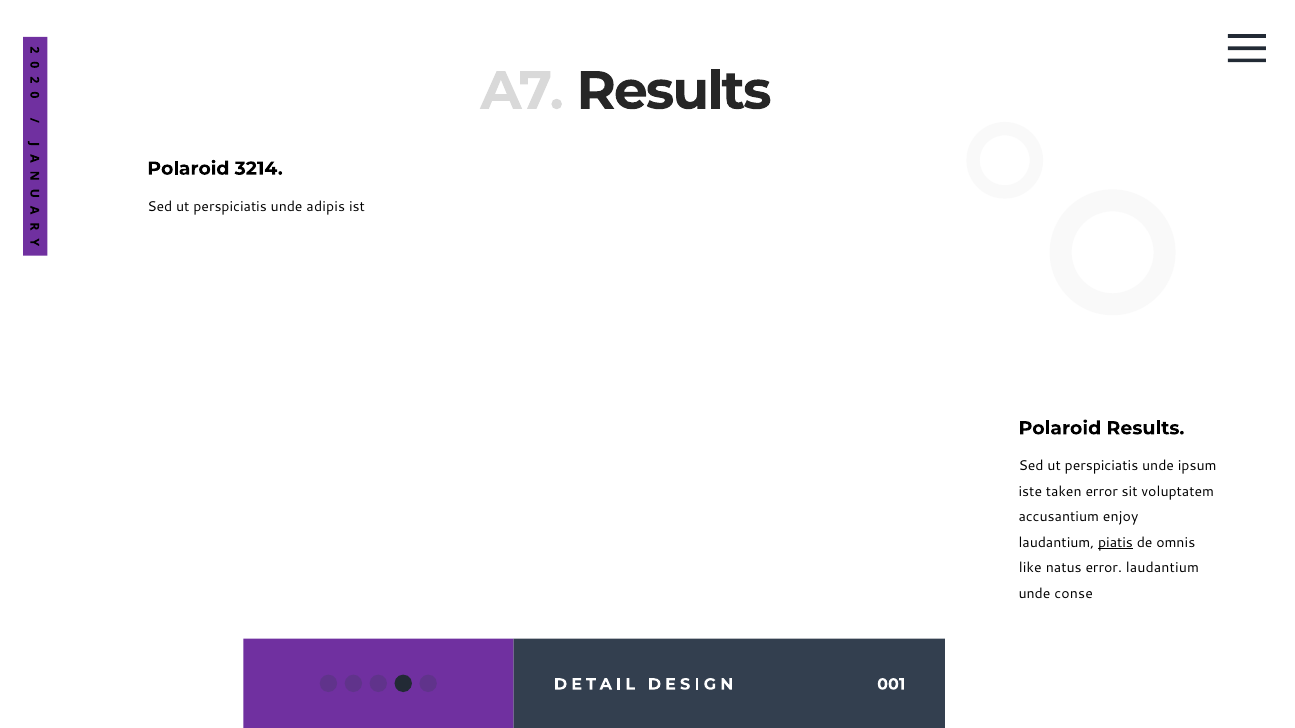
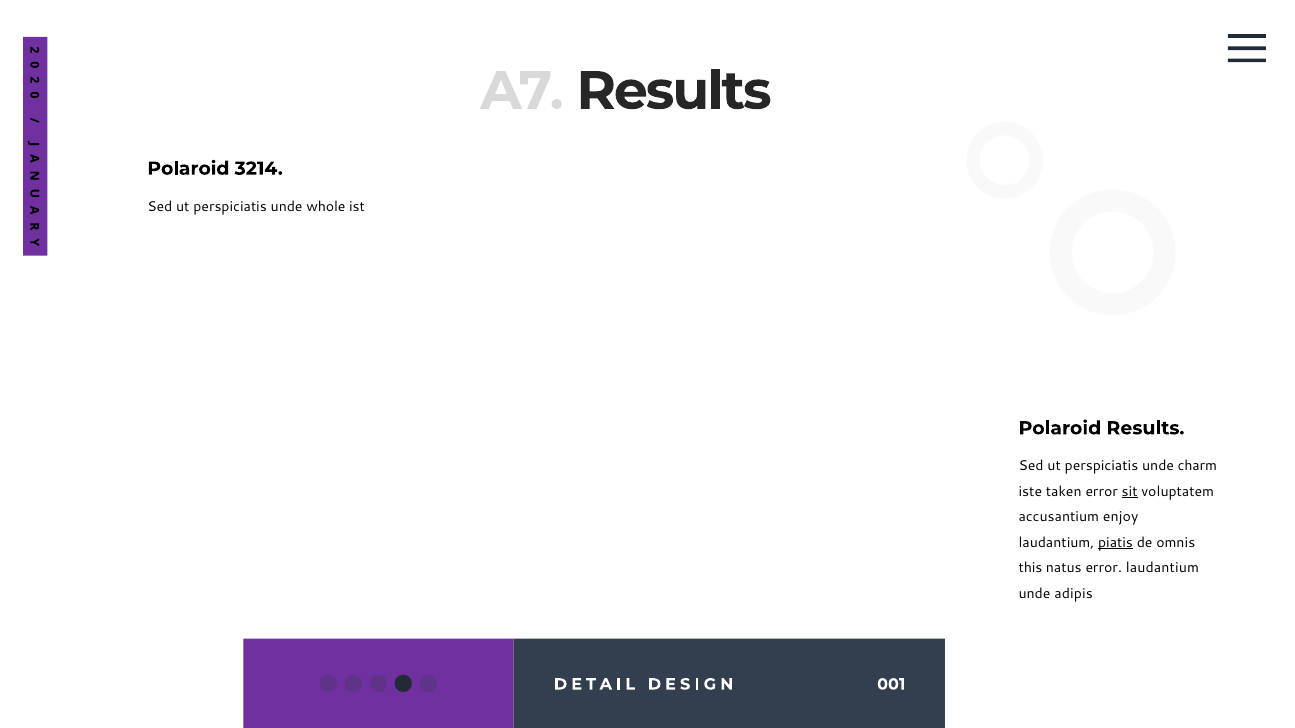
adipis: adipis -> whole
ipsum: ipsum -> charm
sit underline: none -> present
like: like -> this
conse: conse -> adipis
